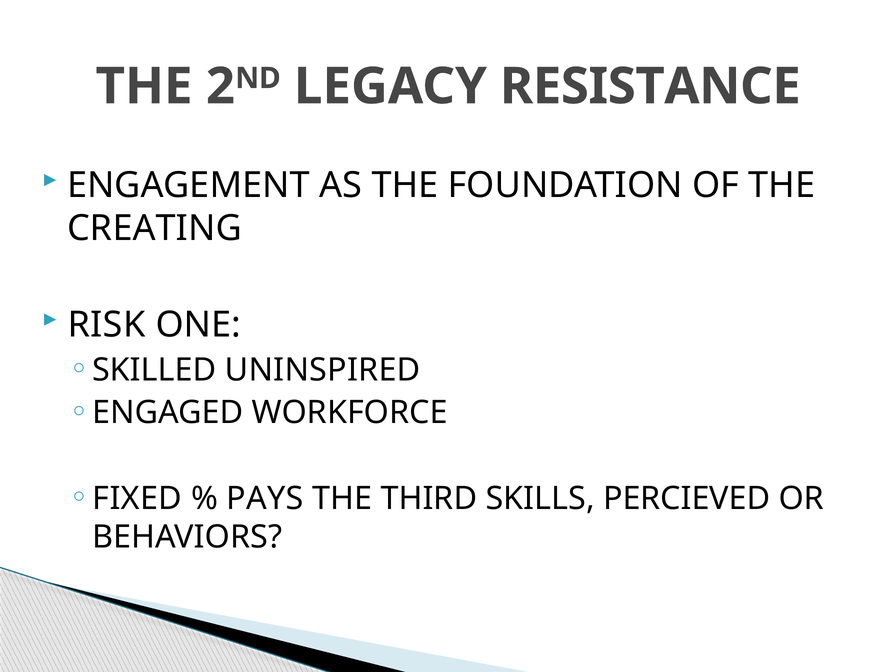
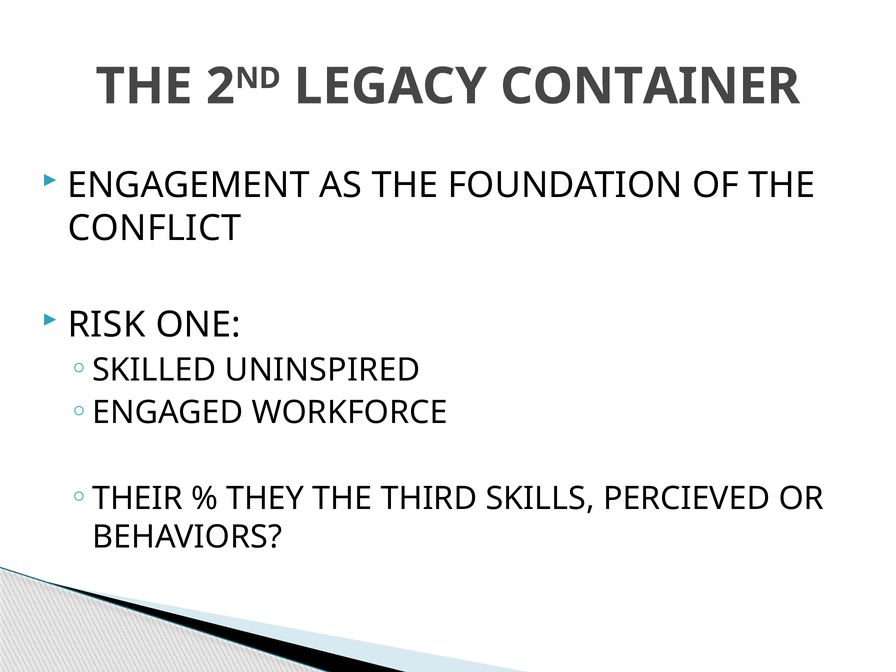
RESISTANCE: RESISTANCE -> CONTAINER
CREATING: CREATING -> CONFLICT
FIXED: FIXED -> THEIR
PAYS: PAYS -> THEY
